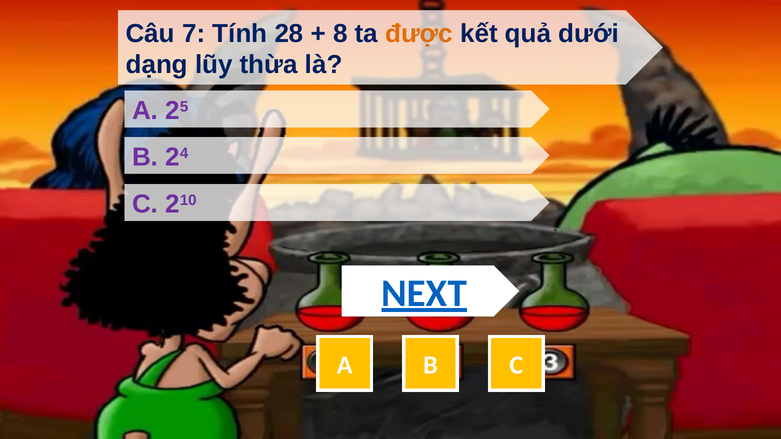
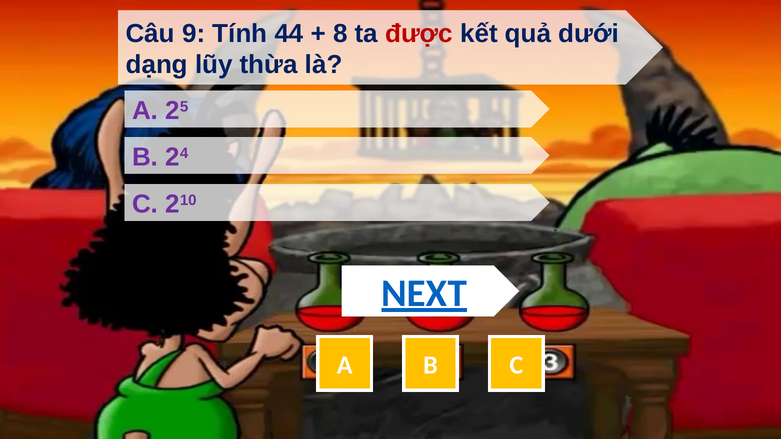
7: 7 -> 9
28: 28 -> 44
được colour: orange -> red
